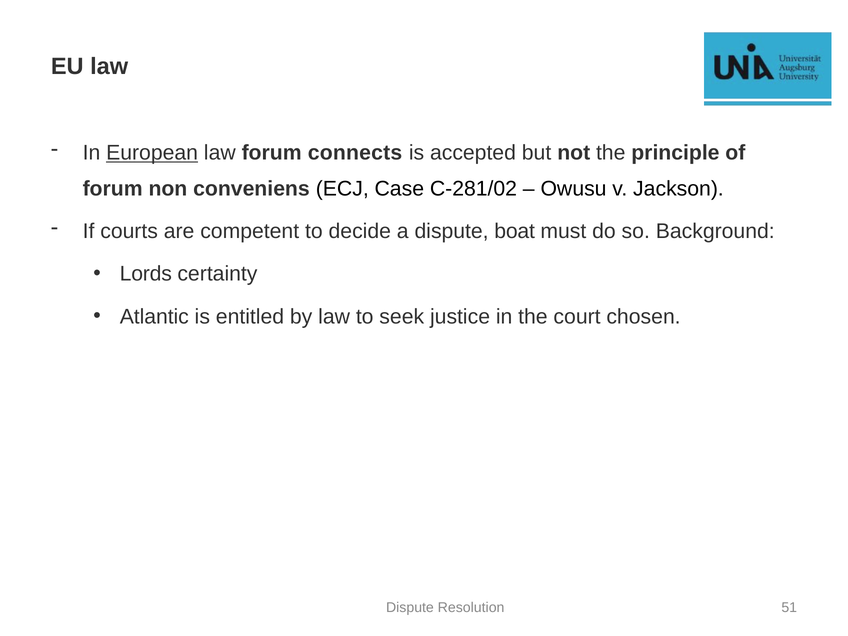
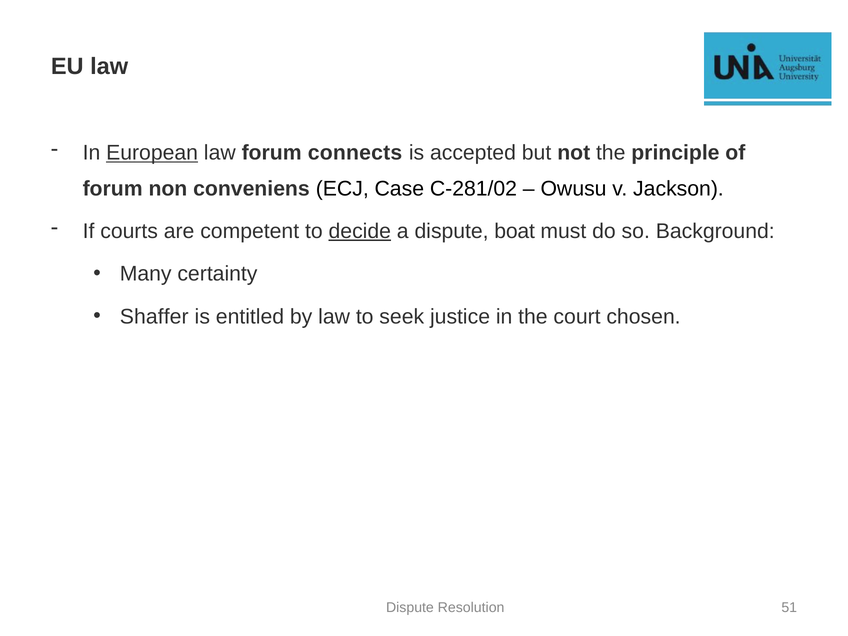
decide underline: none -> present
Lords: Lords -> Many
Atlantic: Atlantic -> Shaffer
